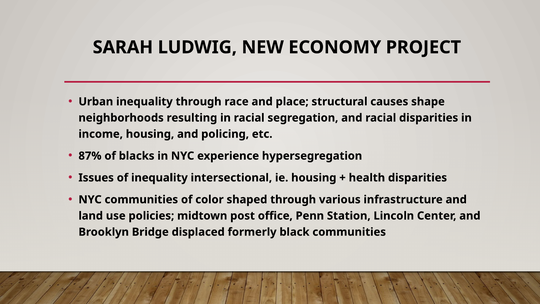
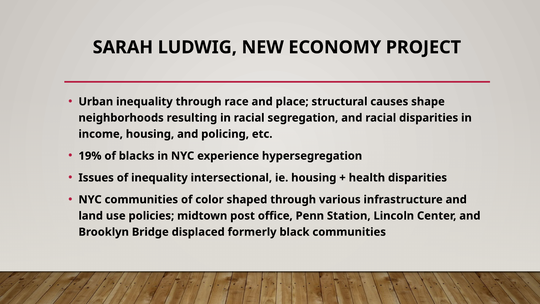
87%: 87% -> 19%
